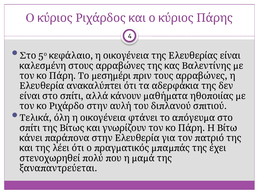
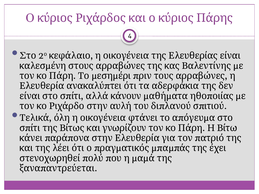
5: 5 -> 2
